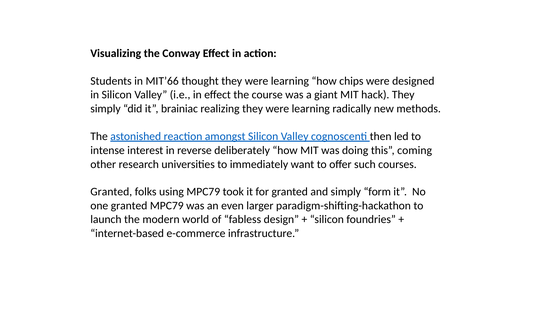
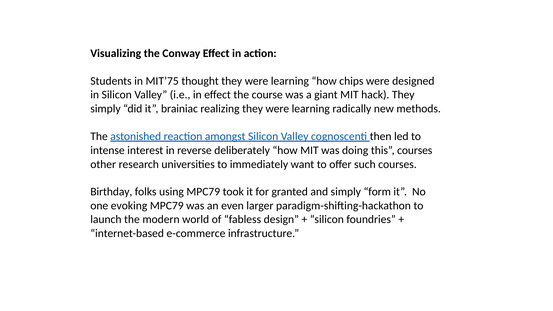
MIT’66: MIT’66 -> MIT’75
this coming: coming -> courses
Granted at (111, 192): Granted -> Birthday
one granted: granted -> evoking
